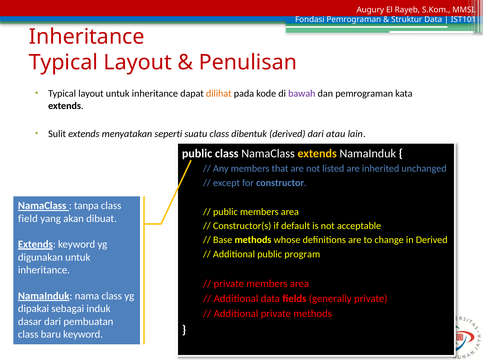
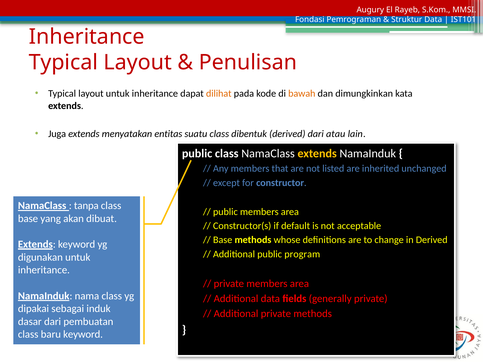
bawah colour: purple -> orange
dan pemrograman: pemrograman -> dimungkinkan
Sulit: Sulit -> Juga
seperti: seperti -> entitas
field at (28, 219): field -> base
